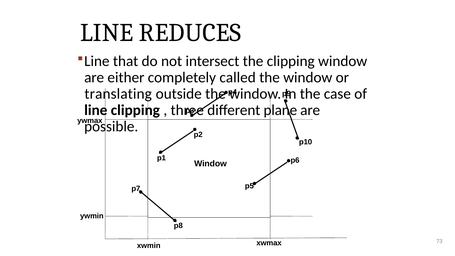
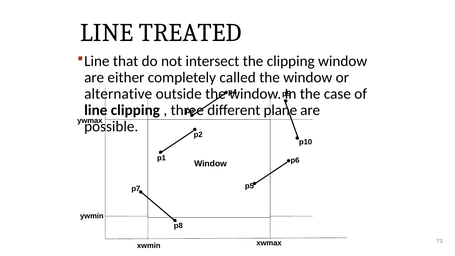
REDUCES: REDUCES -> TREATED
translating: translating -> alternative
